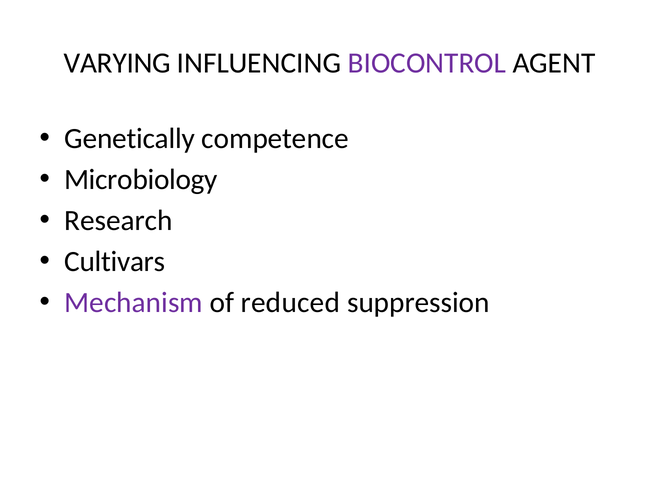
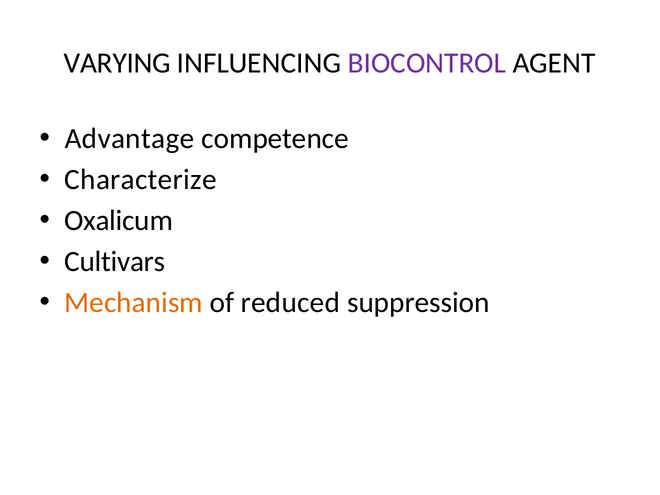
Genetically: Genetically -> Advantage
Microbiology: Microbiology -> Characterize
Research: Research -> Oxalicum
Mechanism colour: purple -> orange
